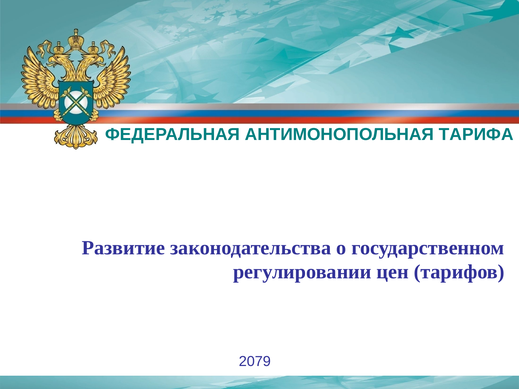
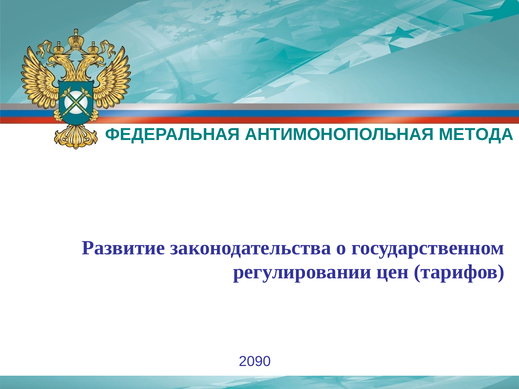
ТАРИФА: ТАРИФА -> МЕТОДА
2079: 2079 -> 2090
